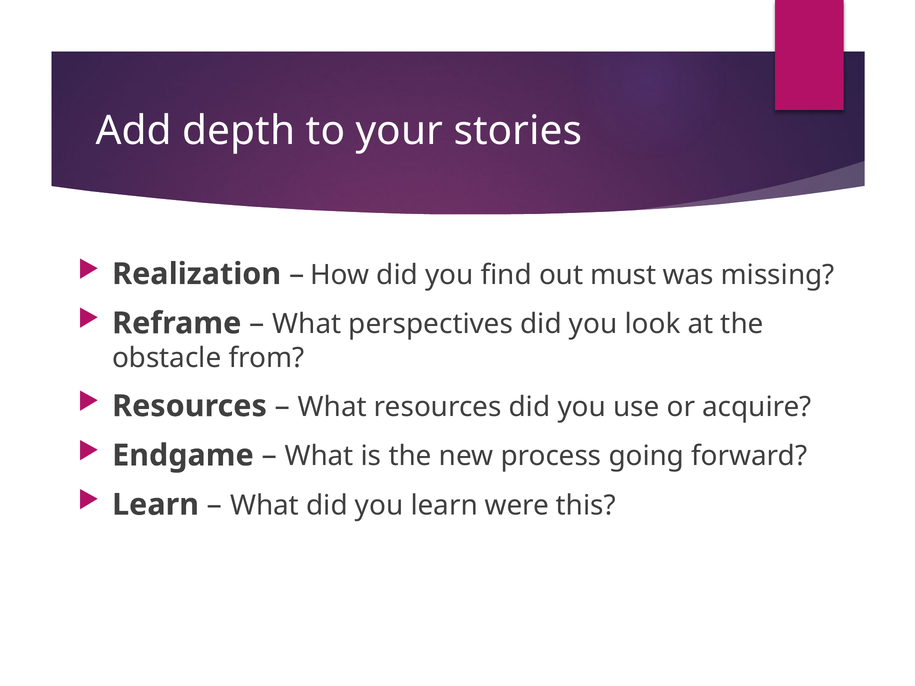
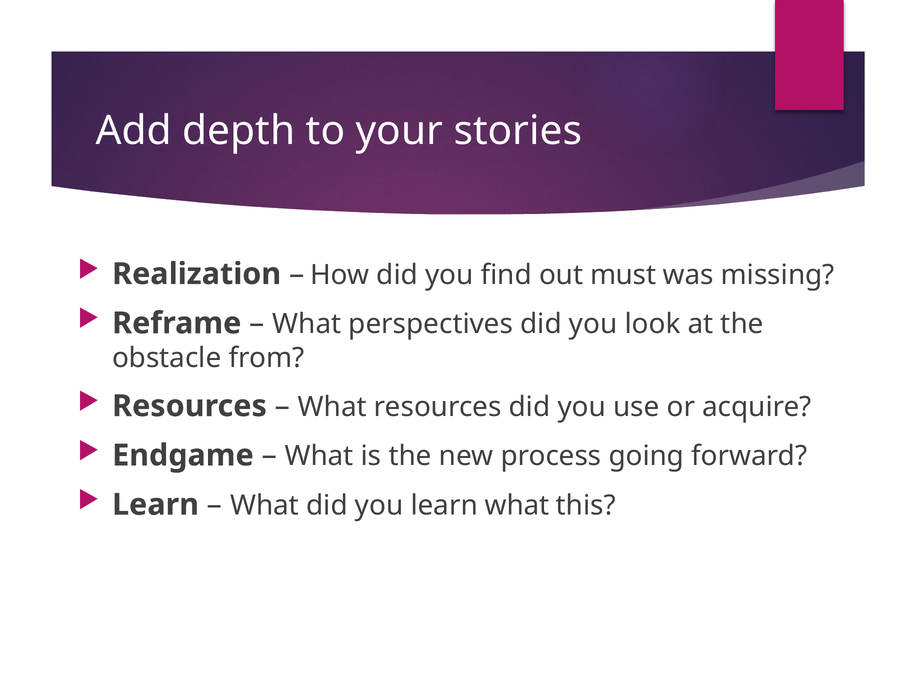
learn were: were -> what
